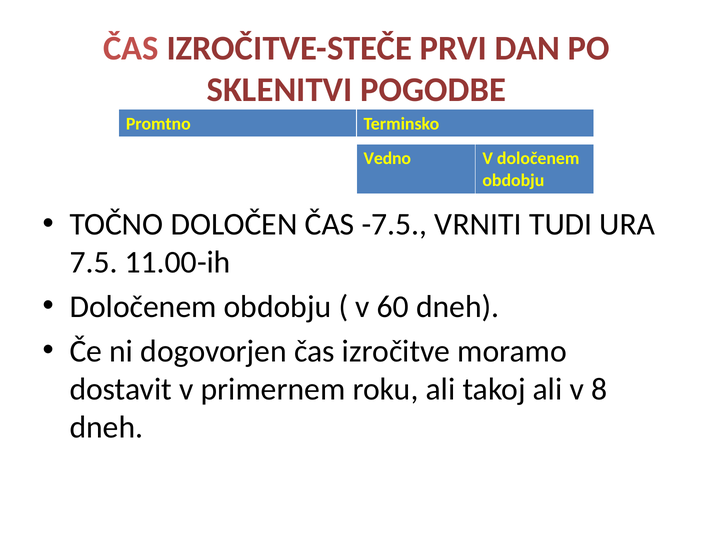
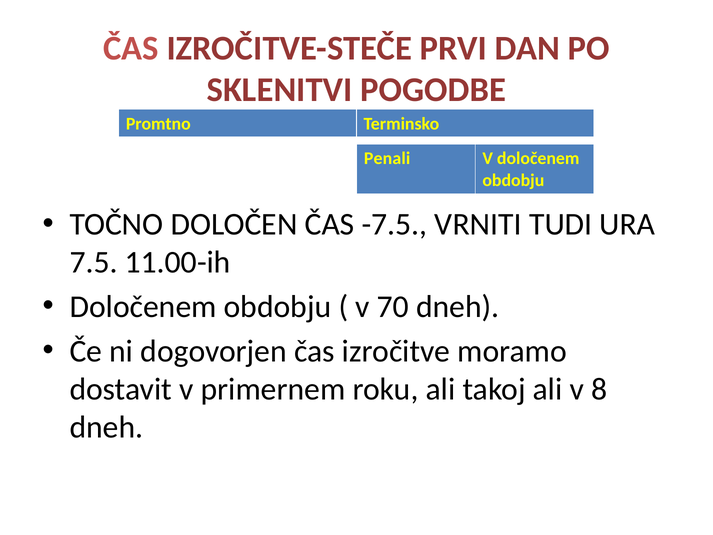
Vedno: Vedno -> Penali
60: 60 -> 70
